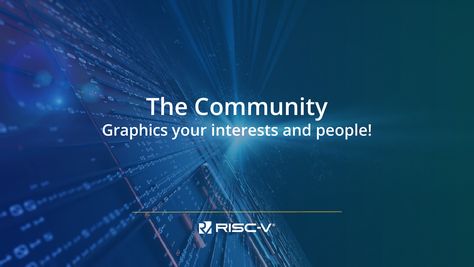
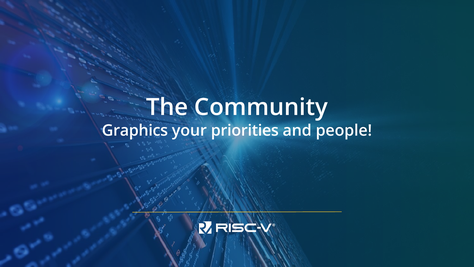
interests: interests -> priorities
